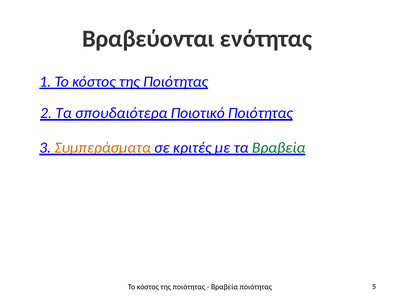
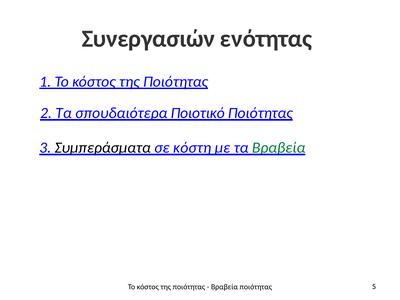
Βραβεύονται: Βραβεύονται -> Συνεργασιών
Συμπεράσματα colour: orange -> black
κριτές: κριτές -> κόστη
